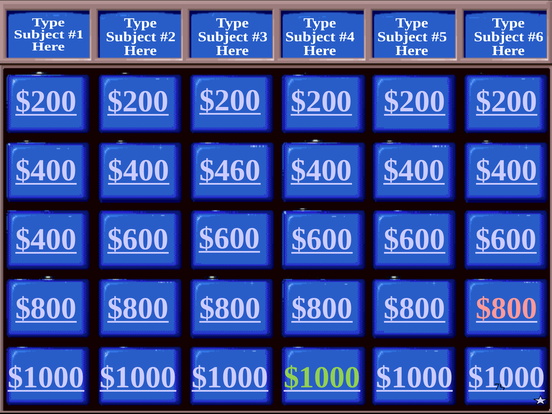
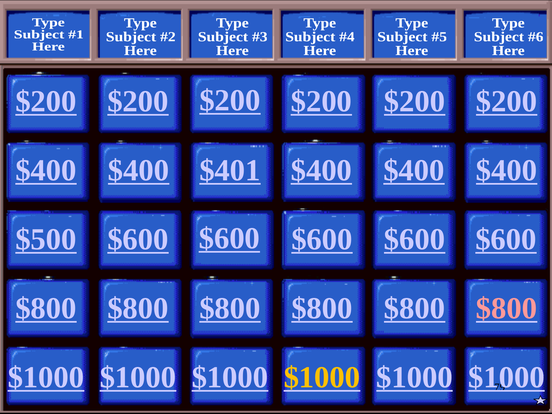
$460: $460 -> $401
$400 at (46, 239): $400 -> $500
$1000 at (322, 377) colour: light green -> yellow
